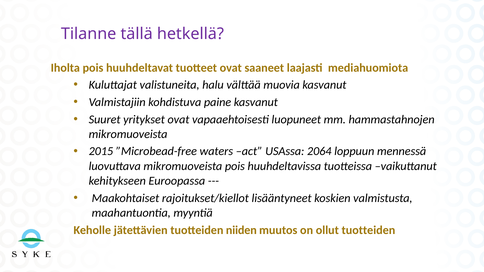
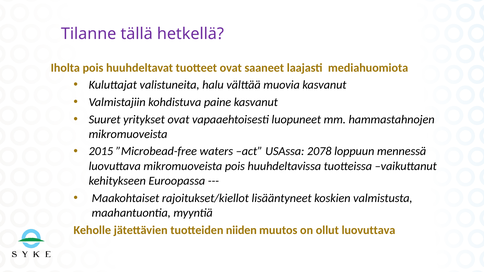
2064: 2064 -> 2078
ollut tuotteiden: tuotteiden -> luovuttava
